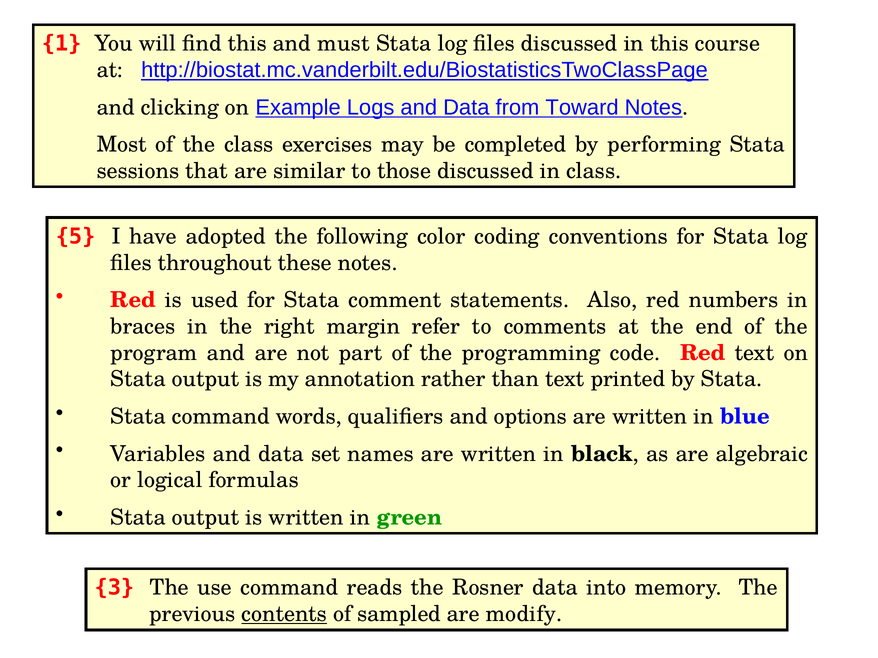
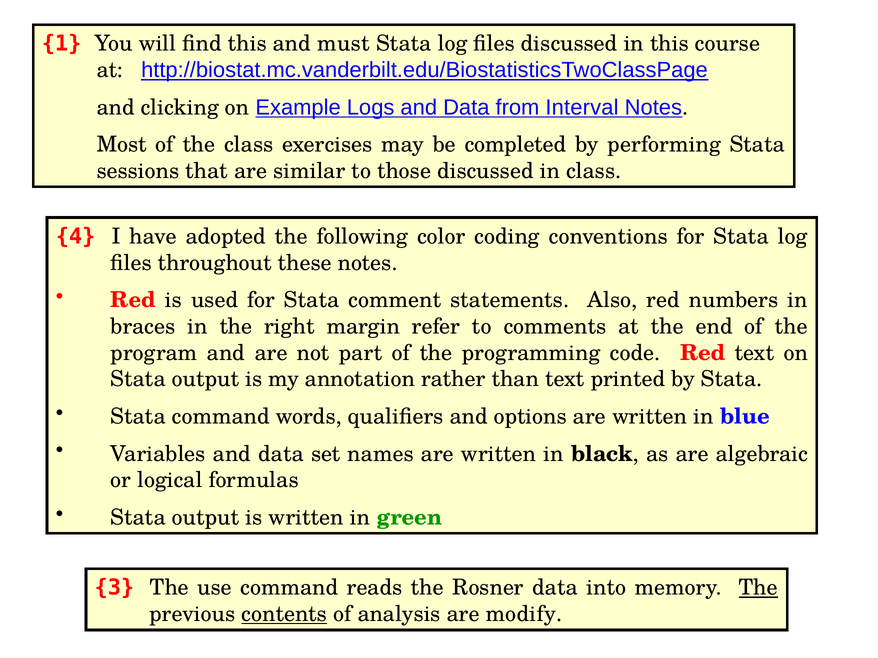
Toward: Toward -> Interval
5: 5 -> 4
The at (758, 588) underline: none -> present
sampled: sampled -> analysis
